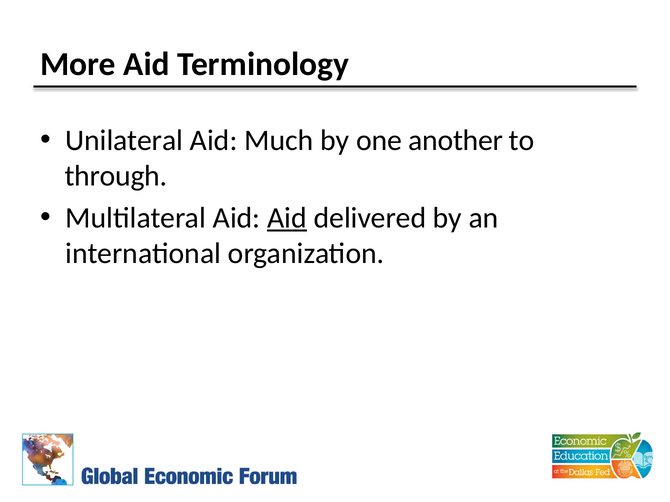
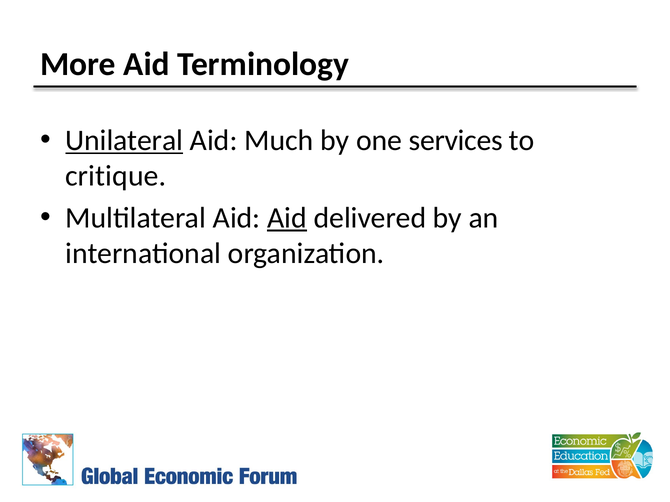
Unilateral underline: none -> present
another: another -> services
through: through -> critique
